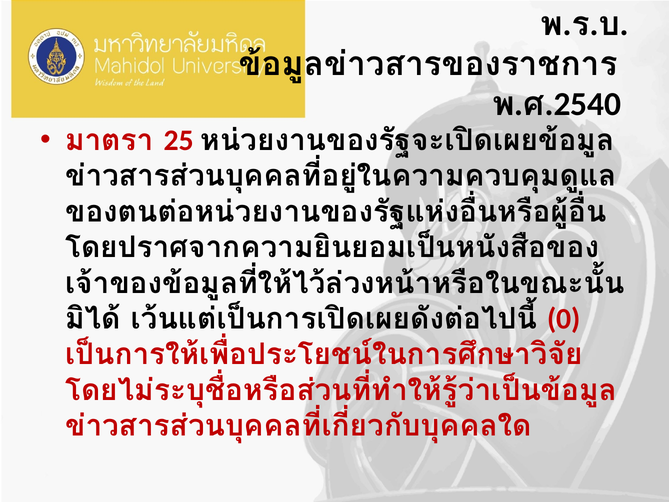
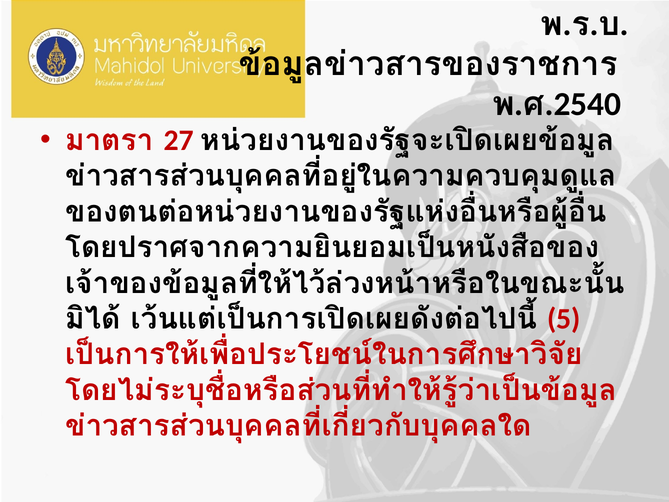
25: 25 -> 27
0: 0 -> 5
